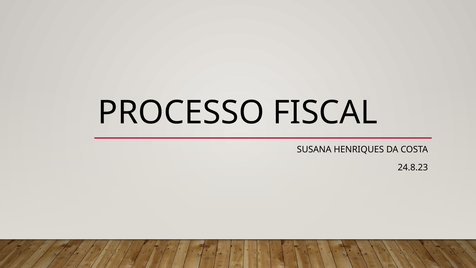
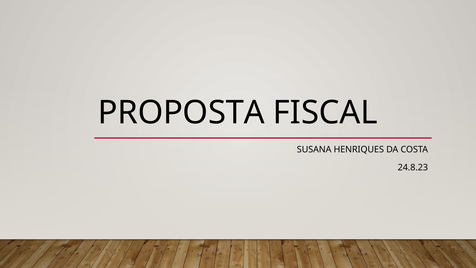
PROCESSO: PROCESSO -> PROPOSTA
